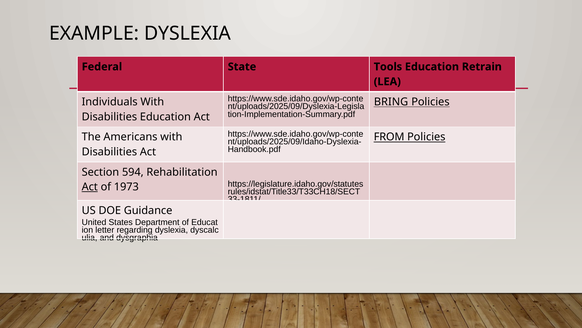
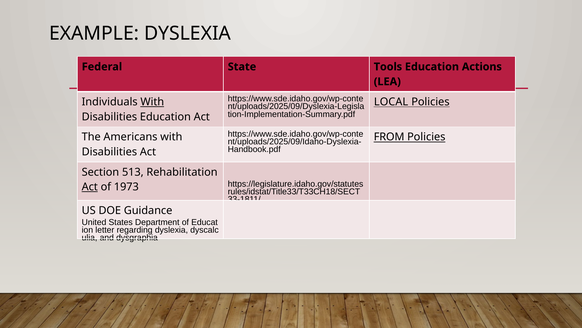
Retrain: Retrain -> Actions
With at (152, 102) underline: none -> present
BRING: BRING -> LOCAL
594: 594 -> 513
